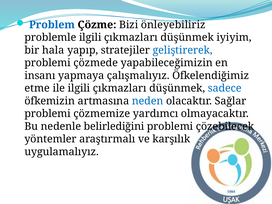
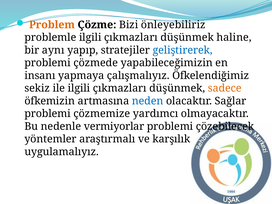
Problem colour: blue -> orange
iyiyim: iyiyim -> haline
hala: hala -> aynı
etme: etme -> sekiz
sadece colour: blue -> orange
belirlediğini: belirlediğini -> vermiyorlar
